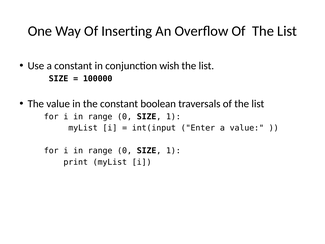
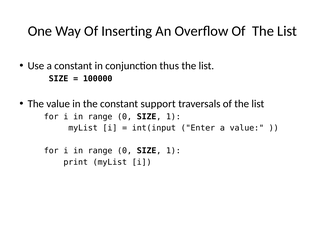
wish: wish -> thus
boolean: boolean -> support
